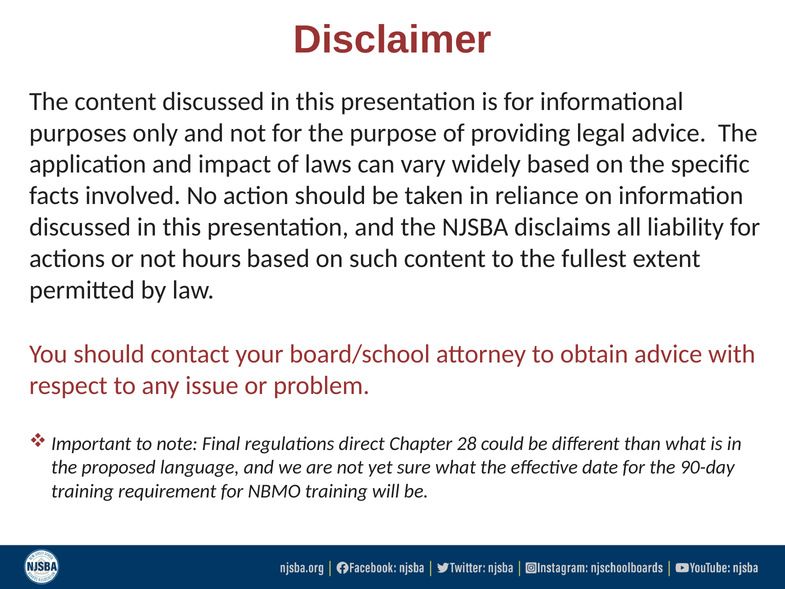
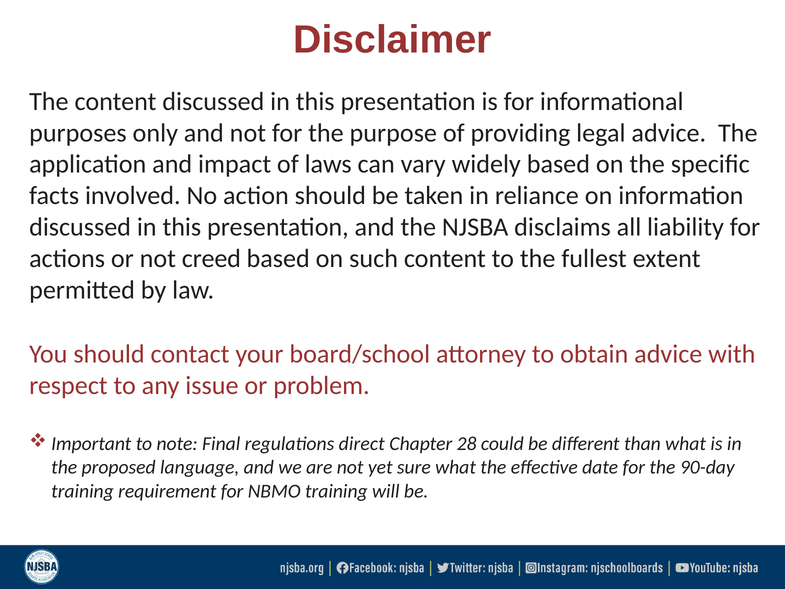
hours: hours -> creed
